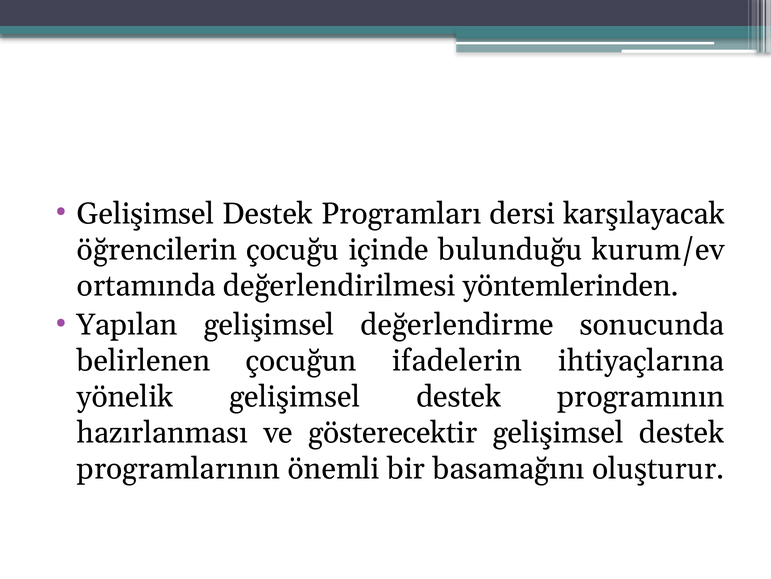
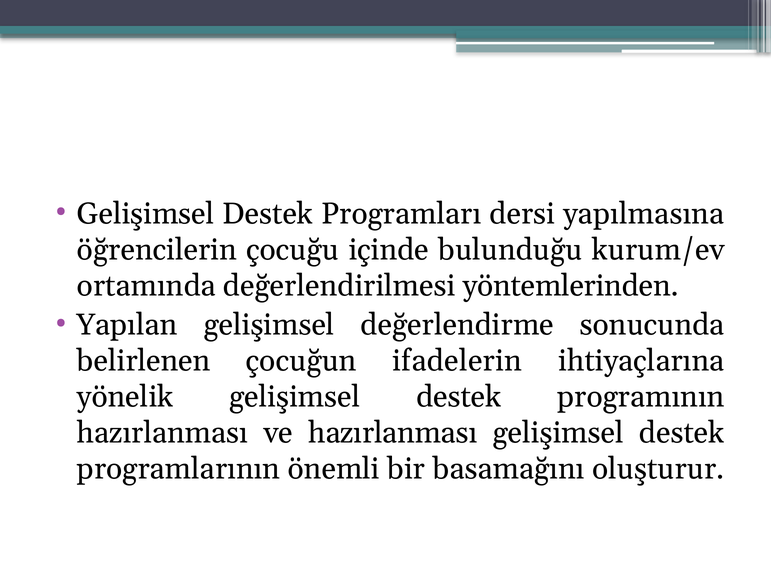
karşılayacak: karşılayacak -> yapılmasına
ve gösterecektir: gösterecektir -> hazırlanması
